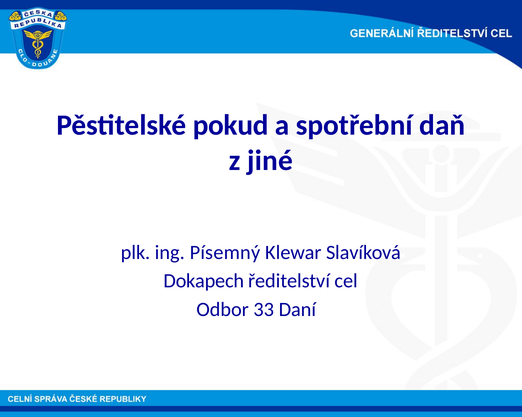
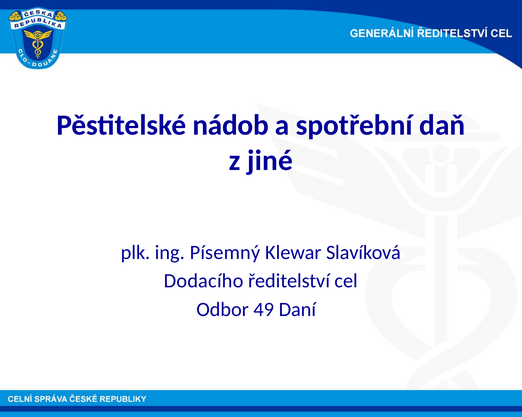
pokud: pokud -> nádob
Dokapech: Dokapech -> Dodacího
33: 33 -> 49
